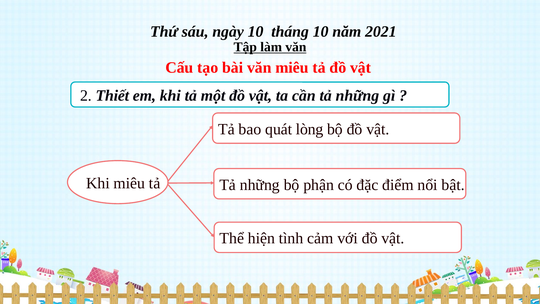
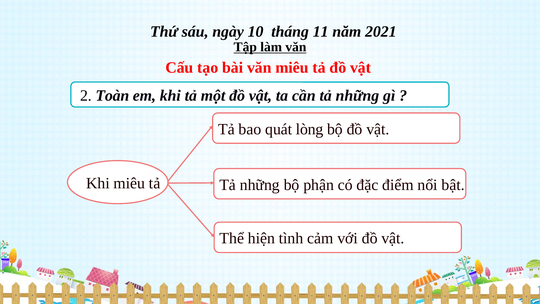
tháng 10: 10 -> 11
Thiết: Thiết -> Toàn
